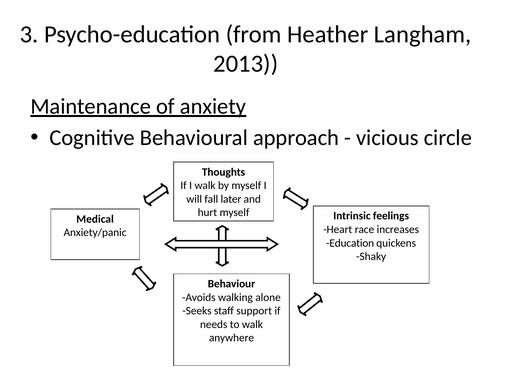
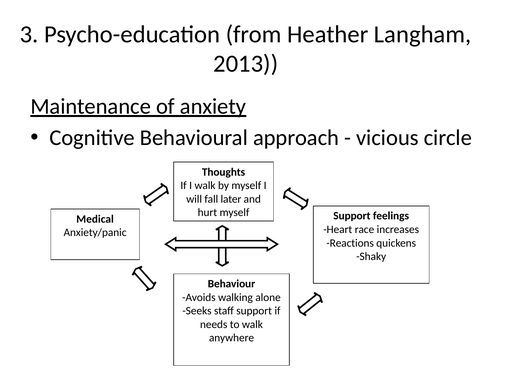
Intrinsic at (352, 216): Intrinsic -> Support
Education: Education -> Reactions
